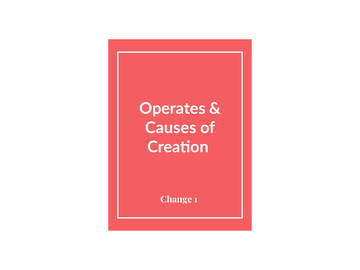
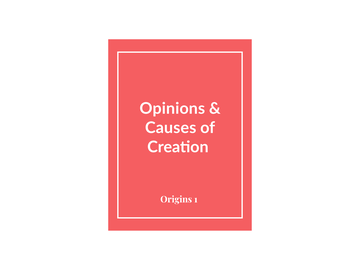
Operates: Operates -> Opinions
Change: Change -> Origins
